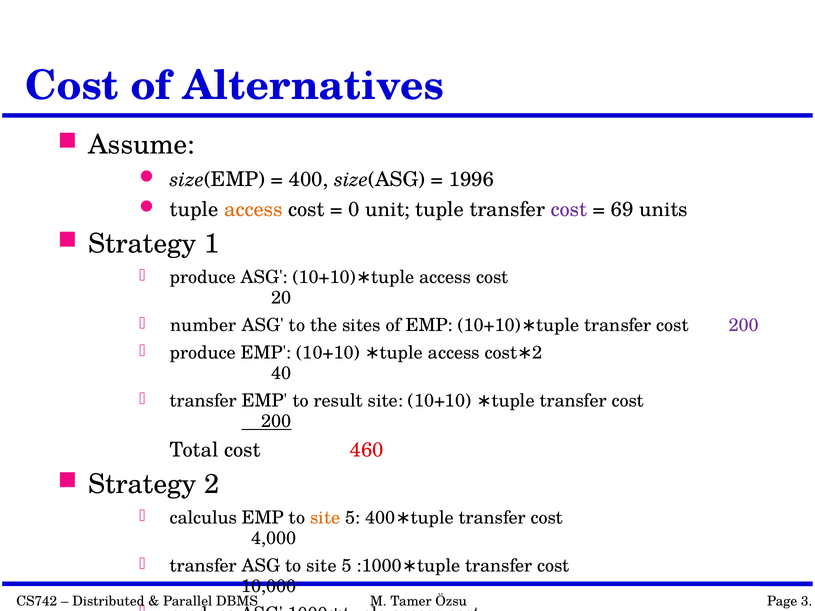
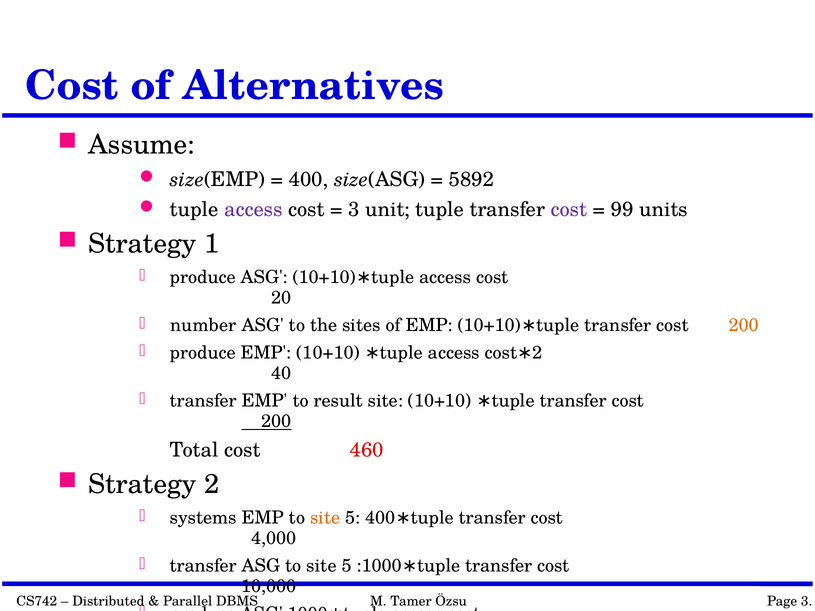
1996: 1996 -> 5892
access at (253, 210) colour: orange -> purple
0 at (354, 210): 0 -> 3
69: 69 -> 99
200 at (744, 325) colour: purple -> orange
calculus: calculus -> systems
